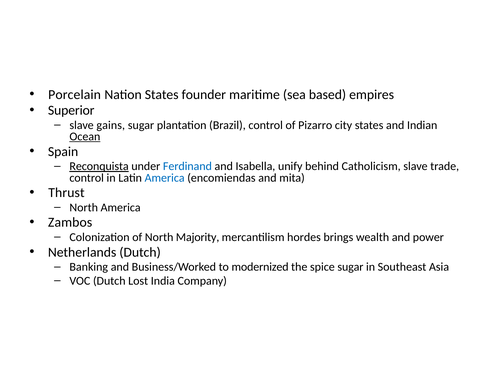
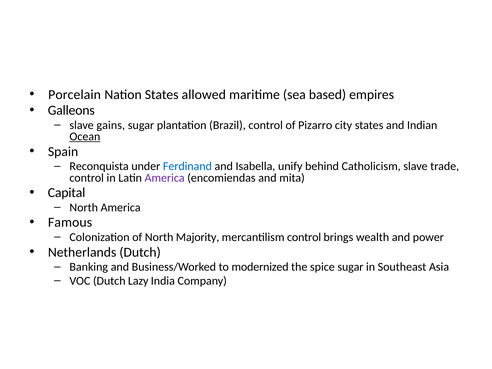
founder: founder -> allowed
Superior: Superior -> Galleons
Reconquista underline: present -> none
America at (165, 178) colour: blue -> purple
Thrust: Thrust -> Capital
Zambos: Zambos -> Famous
mercantilism hordes: hordes -> control
Lost: Lost -> Lazy
